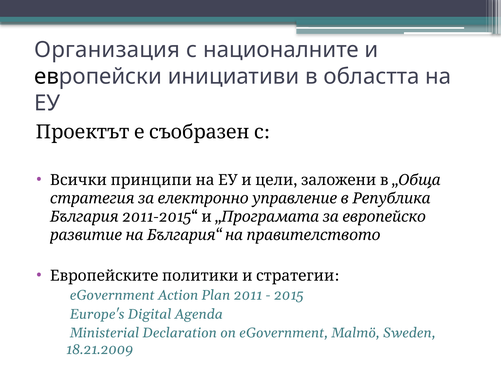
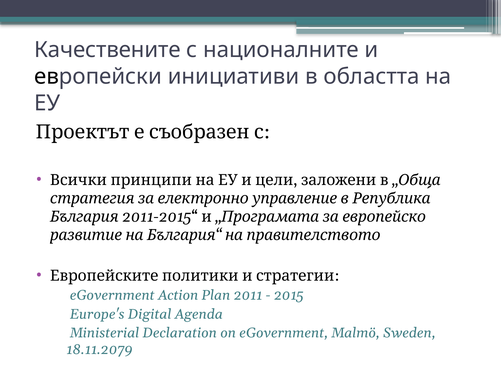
Организация: Организация -> Качествените
18.21.2009: 18.21.2009 -> 18.11.2079
